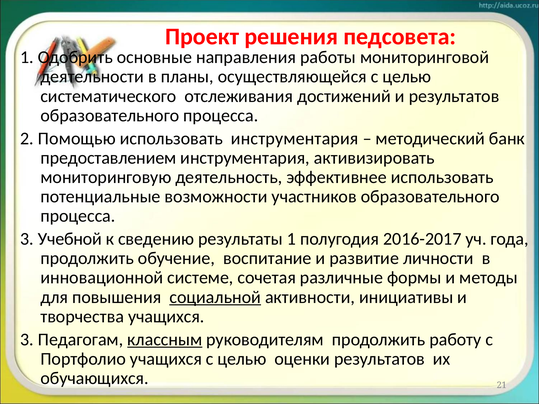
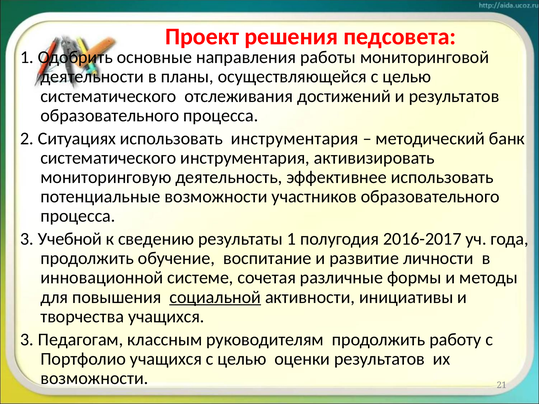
Помощью: Помощью -> Ситуациях
предоставлением at (108, 158): предоставлением -> систематического
классным underline: present -> none
обучающихся at (95, 378): обучающихся -> возможности
